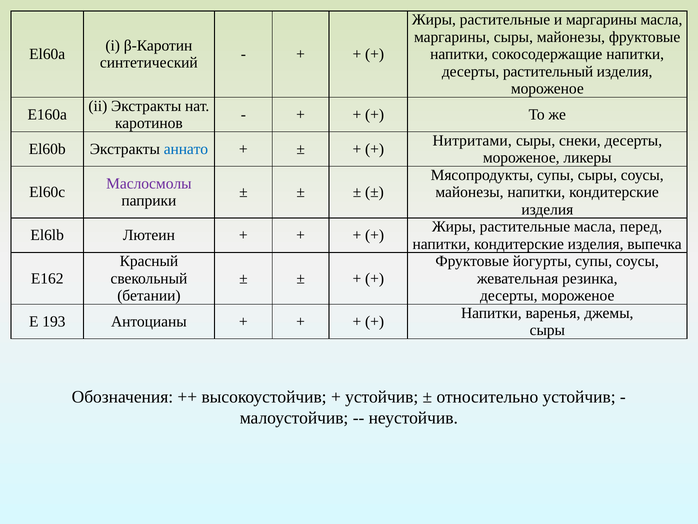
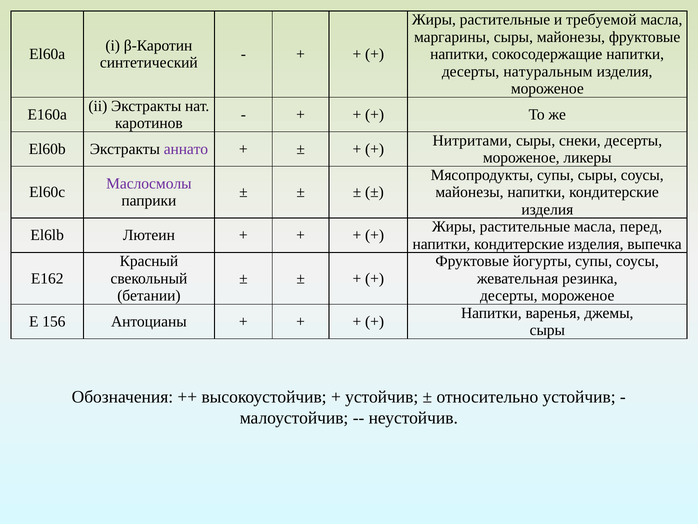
и маргарины: маргарины -> требуемой
растительный: растительный -> натуральным
аннато colour: blue -> purple
193: 193 -> 156
